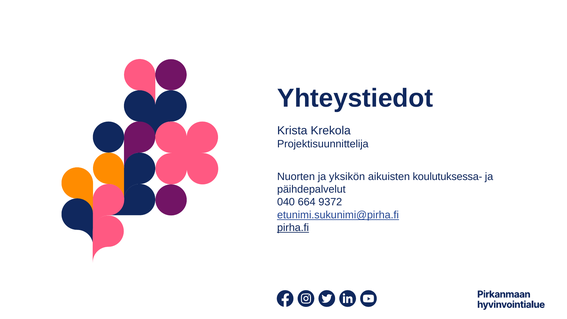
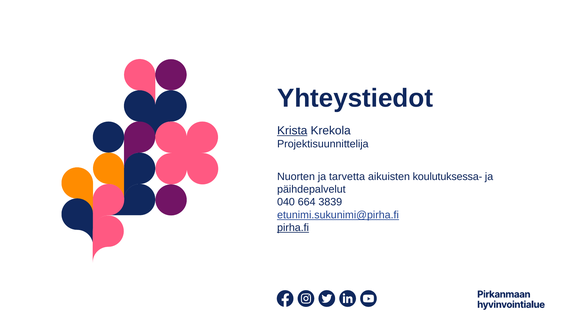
Krista underline: none -> present
yksikön: yksikön -> tarvetta
9372: 9372 -> 3839
